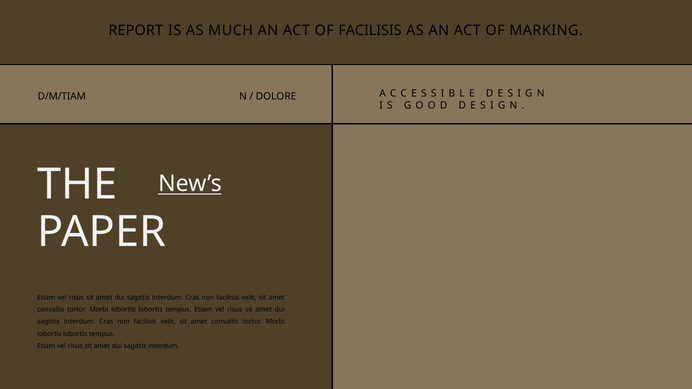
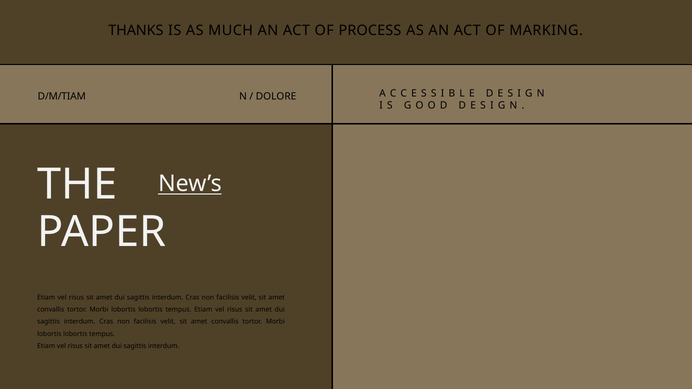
REPORT: REPORT -> THANKS
OF FACILISIS: FACILISIS -> PROCESS
